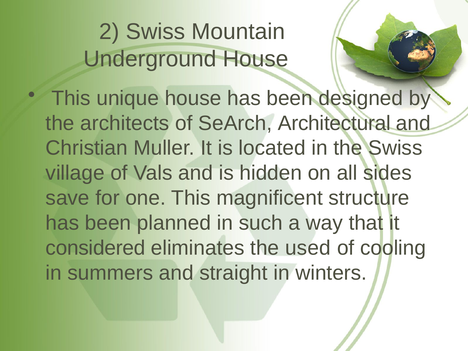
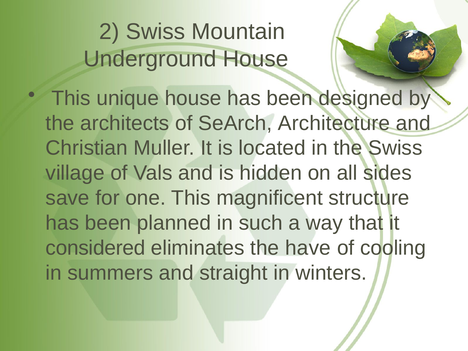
Architectural: Architectural -> Architecture
used: used -> have
